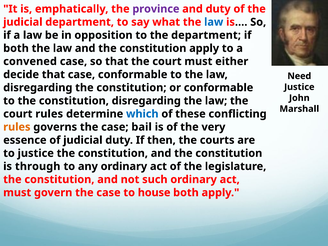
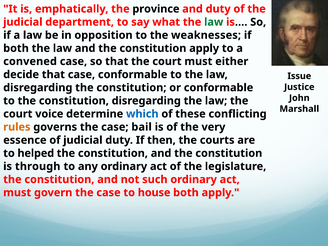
province colour: purple -> black
law at (214, 22) colour: blue -> green
the department: department -> weaknesses
Need: Need -> Issue
court rules: rules -> voice
to justice: justice -> helped
